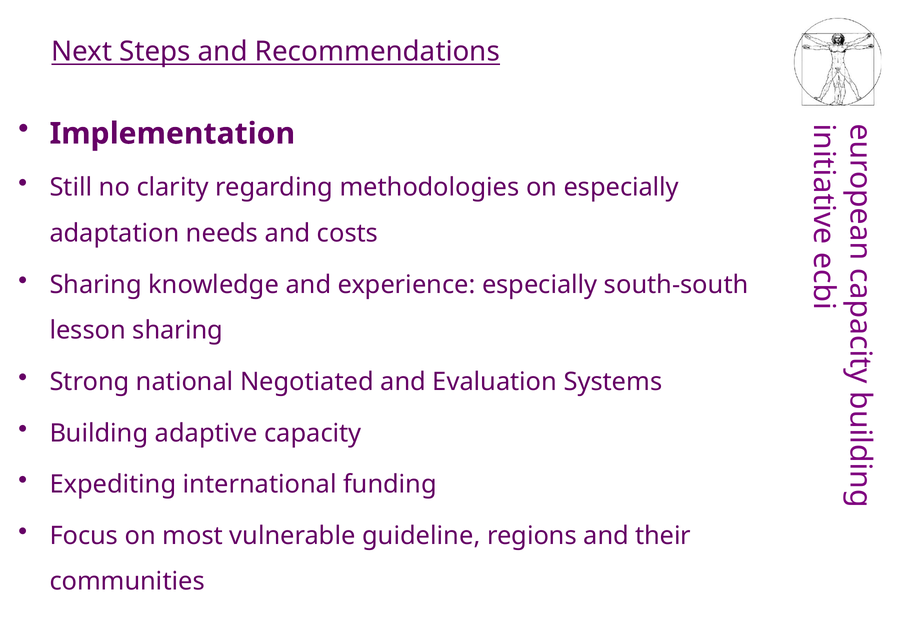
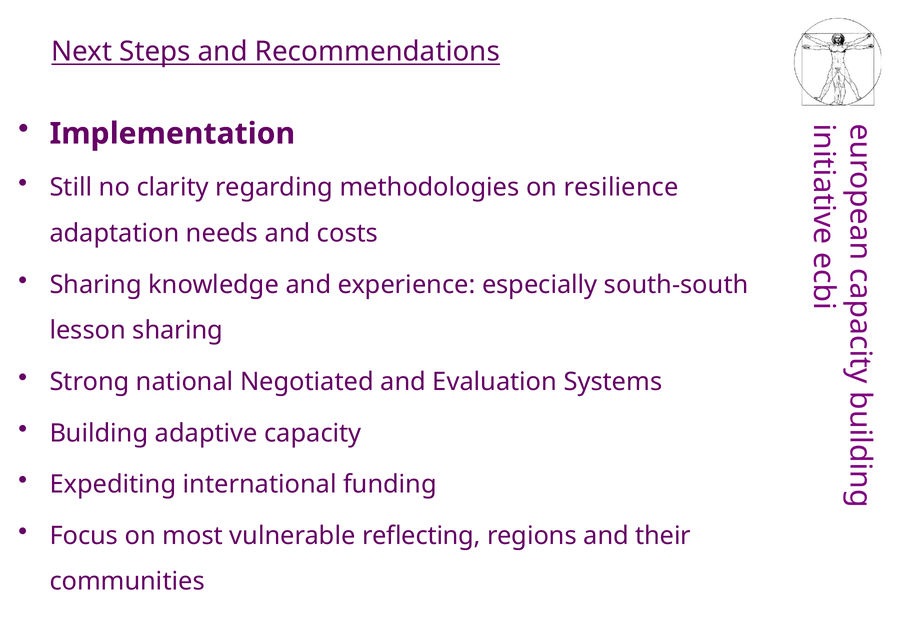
on especially: especially -> resilience
guideline: guideline -> reflecting
